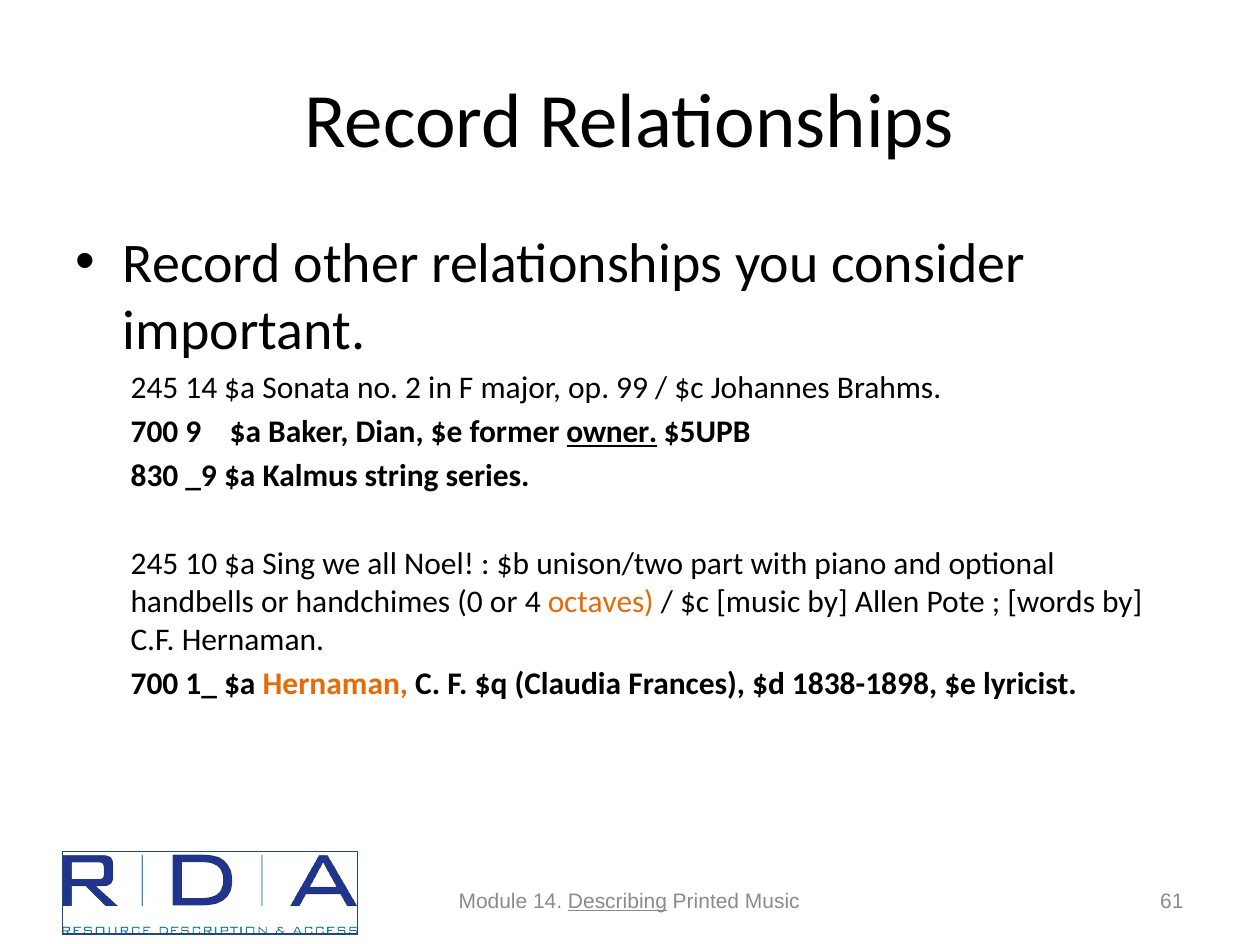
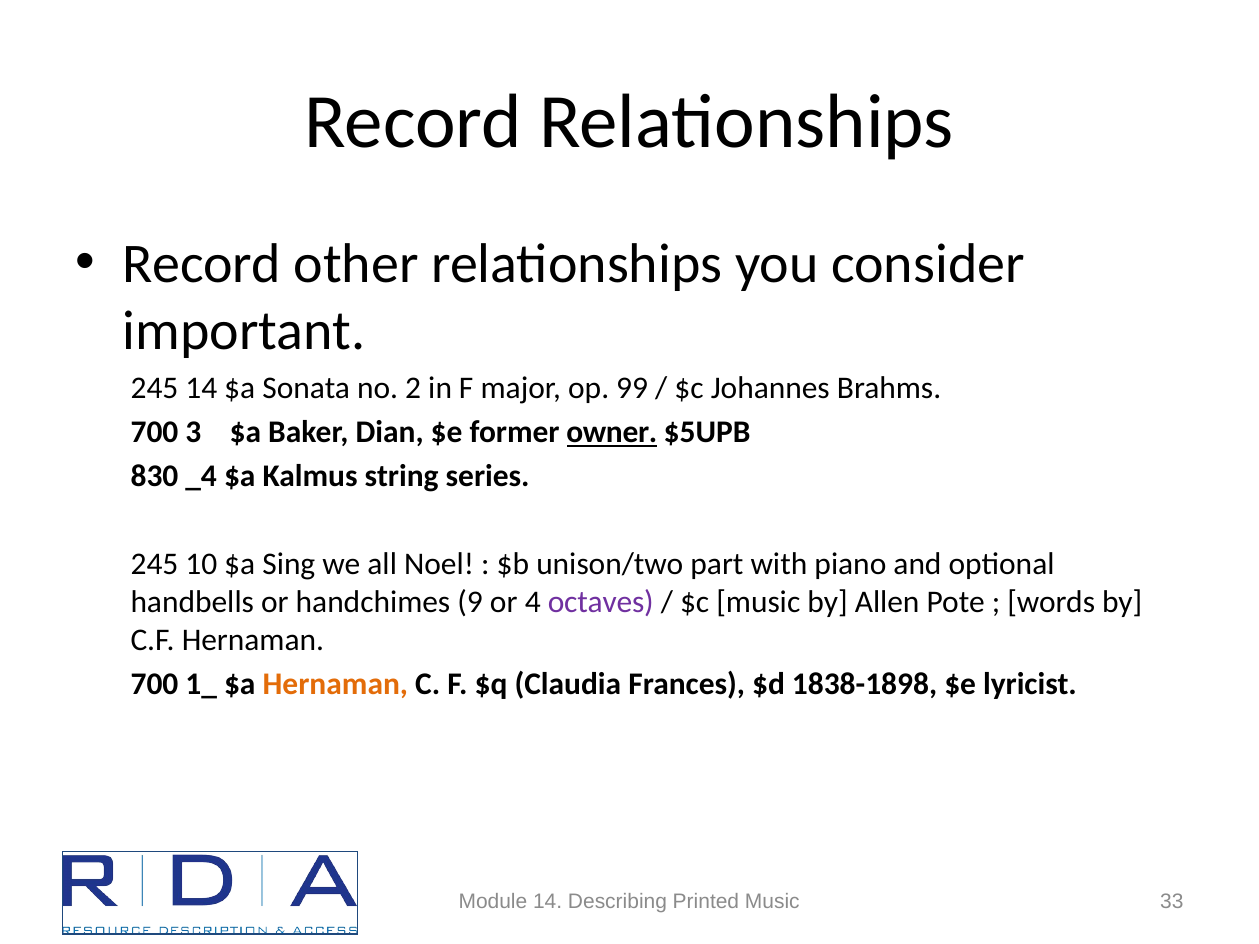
9: 9 -> 3
_9: _9 -> _4
0: 0 -> 9
octaves colour: orange -> purple
Describing underline: present -> none
61: 61 -> 33
